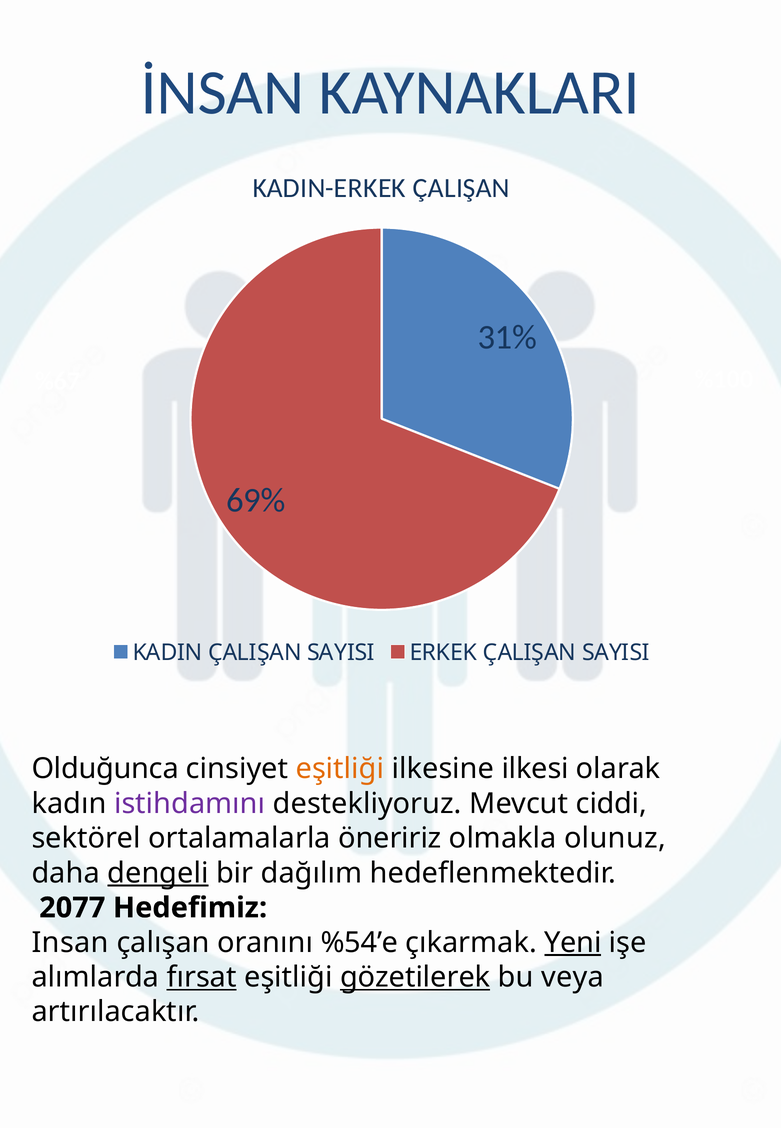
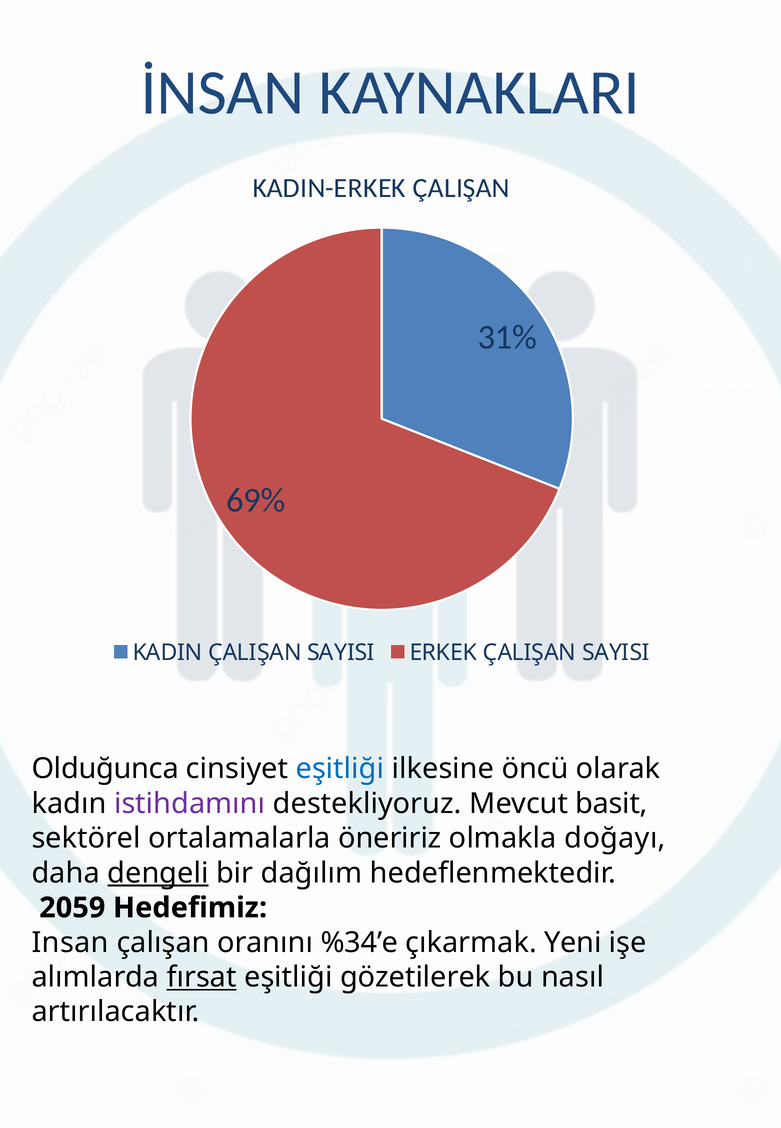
eşitliği at (340, 769) colour: orange -> blue
ilkesi: ilkesi -> öncü
ciddi: ciddi -> basit
olunuz: olunuz -> doğayı
2077: 2077 -> 2059
%54’e: %54’e -> %34’e
Yeni underline: present -> none
gözetilerek underline: present -> none
veya: veya -> nasıl
